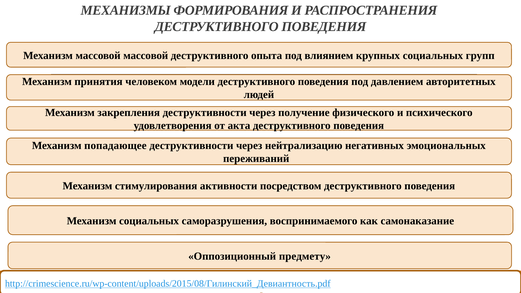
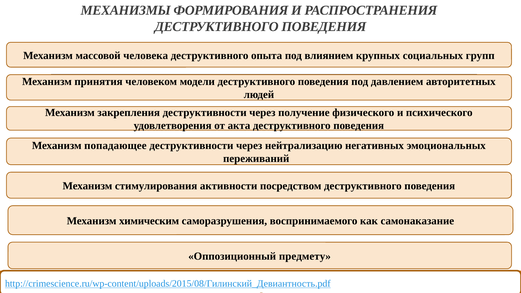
массовой массовой: массовой -> человека
Механизм социальных: социальных -> химическим
